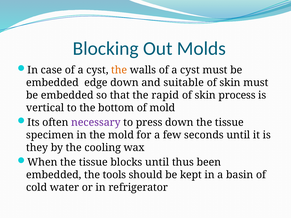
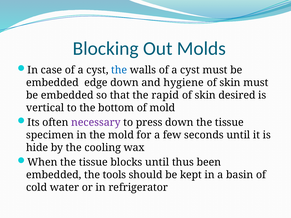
the at (119, 70) colour: orange -> blue
suitable: suitable -> hygiene
process: process -> desired
they: they -> hide
